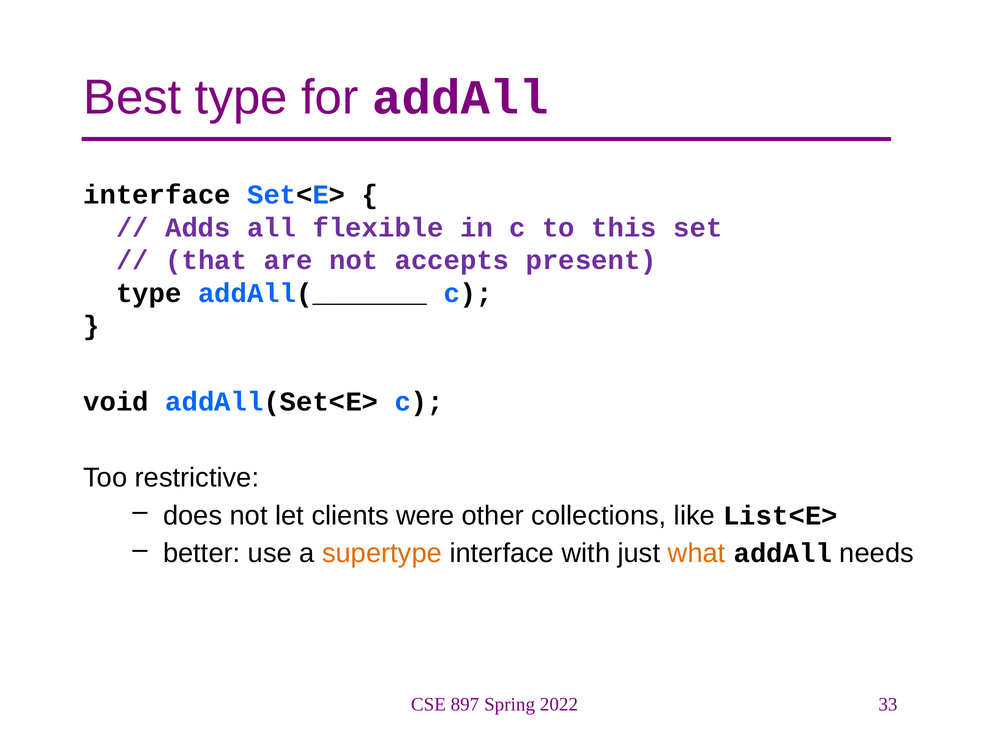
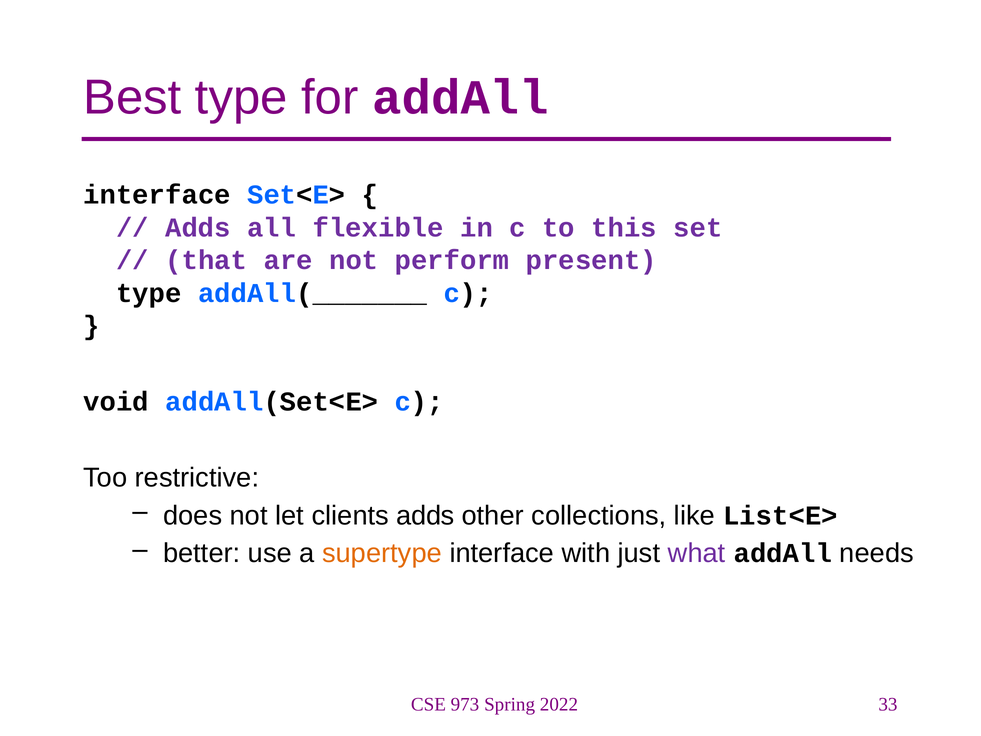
accepts: accepts -> perform
clients were: were -> adds
what colour: orange -> purple
897: 897 -> 973
